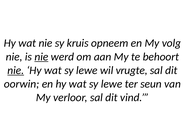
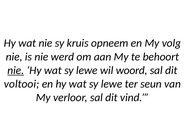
nie at (41, 57) underline: present -> none
vrugte: vrugte -> woord
oorwin: oorwin -> voltooi
